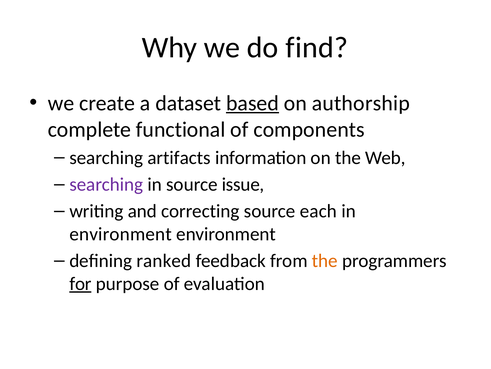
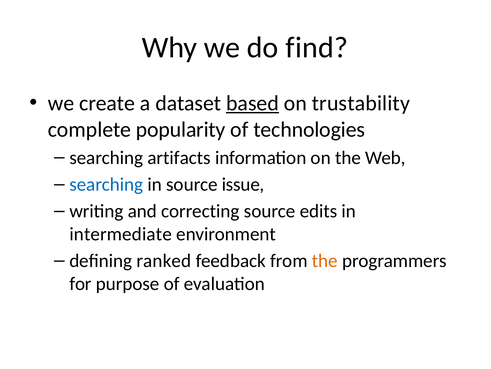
authorship: authorship -> trustability
functional: functional -> popularity
components: components -> technologies
searching at (106, 184) colour: purple -> blue
each: each -> edits
environment at (121, 234): environment -> intermediate
for underline: present -> none
